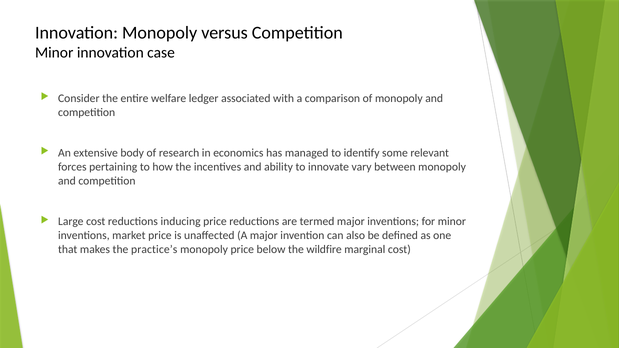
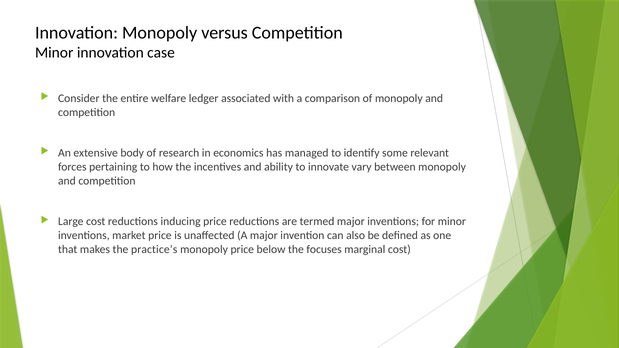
wildfire: wildfire -> focuses
